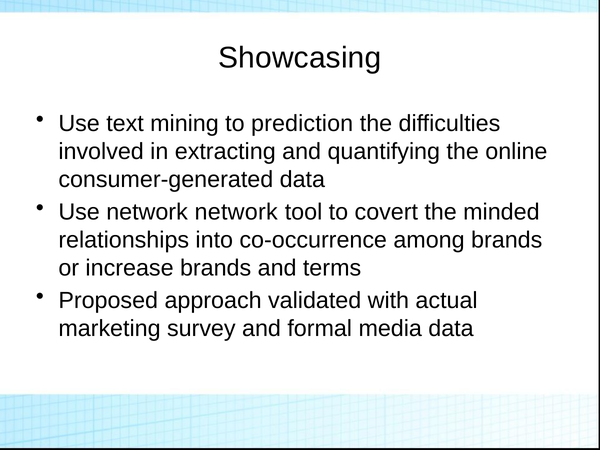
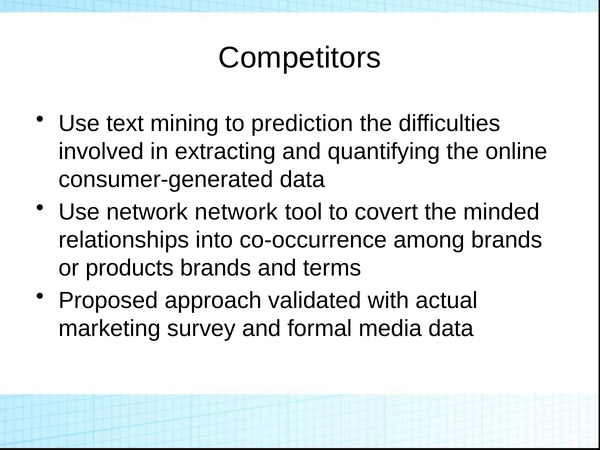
Showcasing: Showcasing -> Competitors
increase: increase -> products
